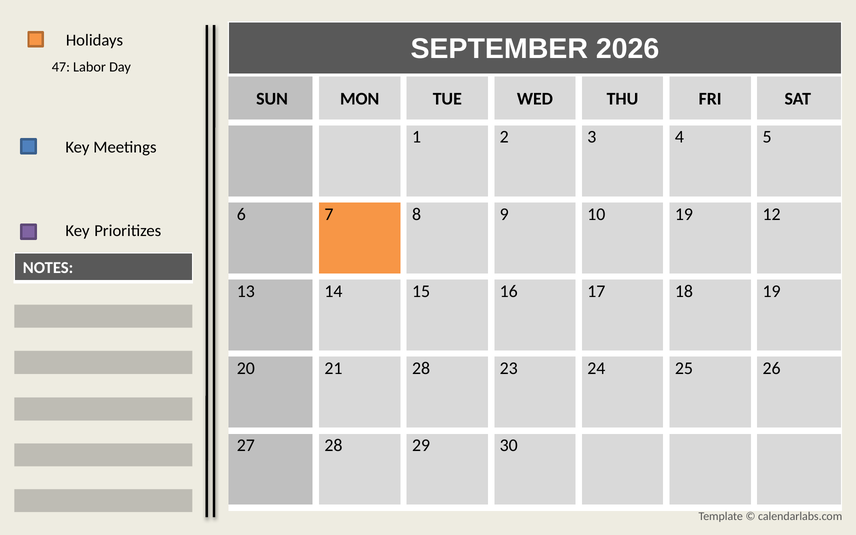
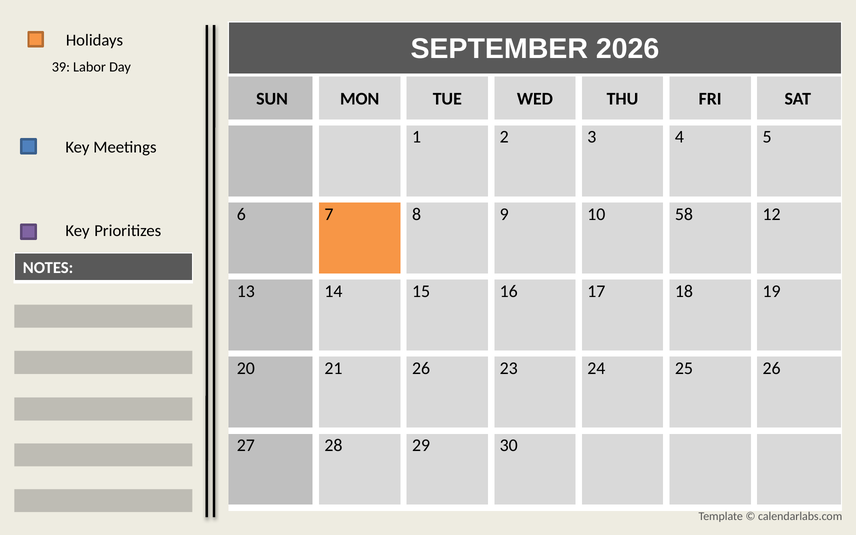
47: 47 -> 39
10 19: 19 -> 58
21 28: 28 -> 26
